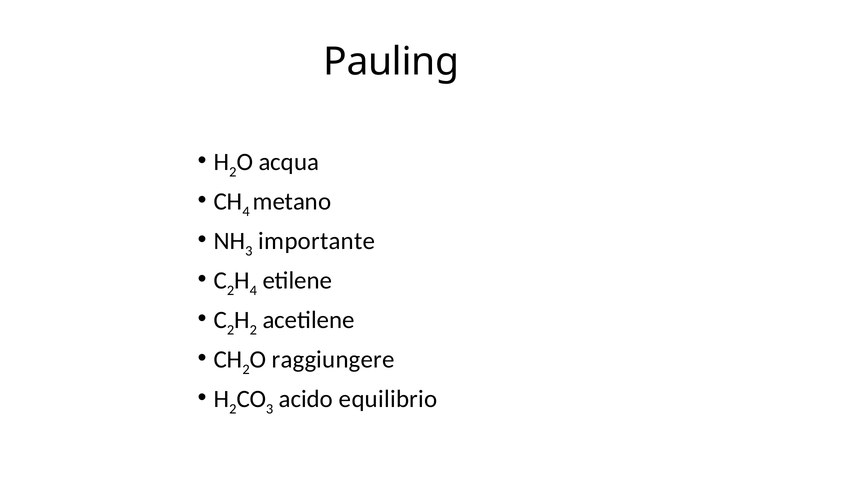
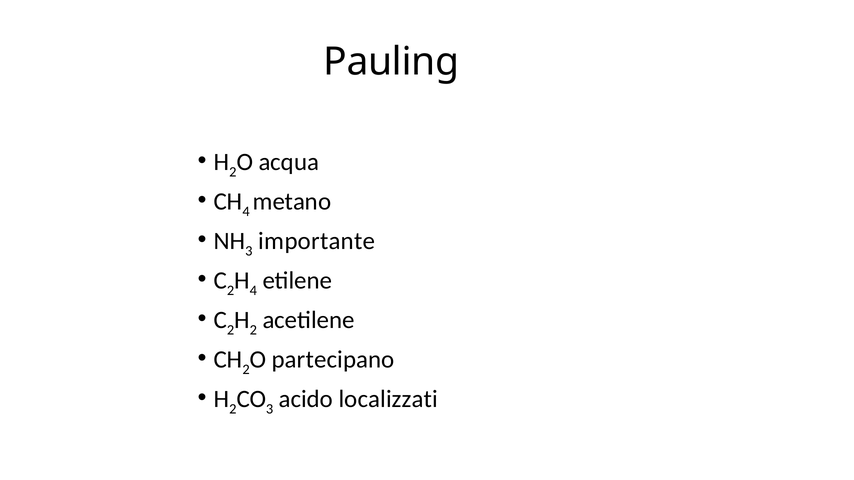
raggiungere: raggiungere -> partecipano
equilibrio: equilibrio -> localizzati
